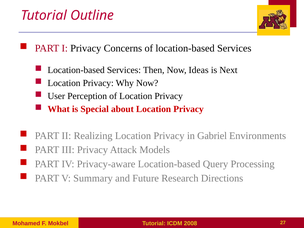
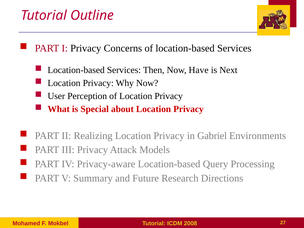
Ideas: Ideas -> Have
